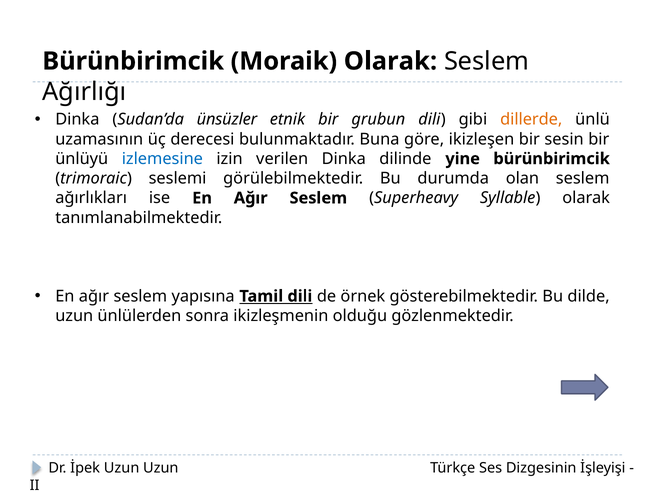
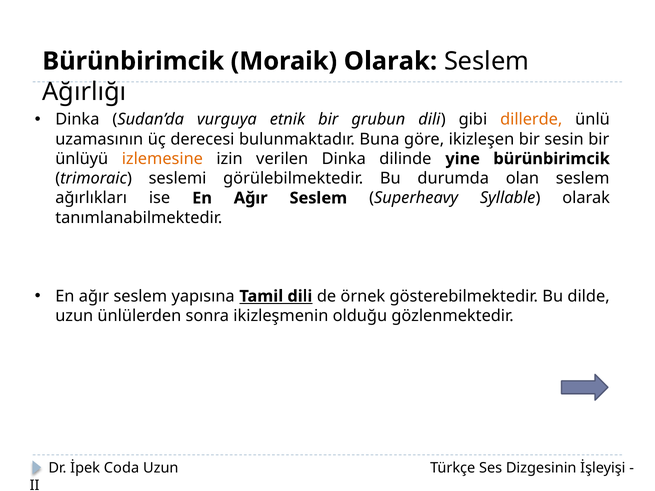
ünsüzler: ünsüzler -> vurguya
izlemesine colour: blue -> orange
İpek Uzun: Uzun -> Coda
